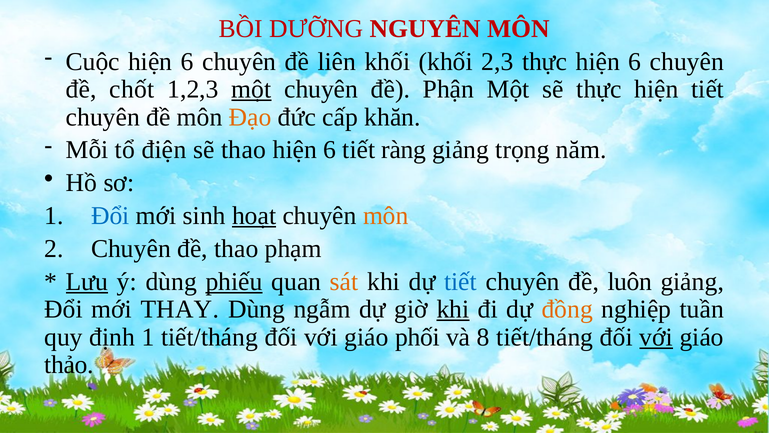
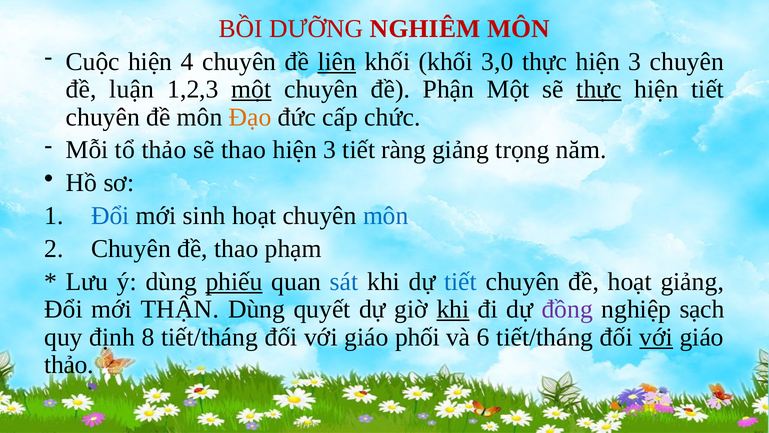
NGUYÊN: NGUYÊN -> NGHIÊM
6 at (187, 62): 6 -> 4
liên underline: none -> present
2,3: 2,3 -> 3,0
thực hiện 6: 6 -> 3
chốt: chốt -> luận
thực at (599, 89) underline: none -> present
khăn: khăn -> chức
tổ điện: điện -> thảo
6 at (330, 150): 6 -> 3
hoạt at (254, 216) underline: present -> none
môn at (386, 216) colour: orange -> blue
Lưu underline: present -> none
sát colour: orange -> blue
đề luôn: luôn -> hoạt
THAY: THAY -> THẬN
ngẫm: ngẫm -> quyết
đồng colour: orange -> purple
tuần: tuần -> sạch
định 1: 1 -> 8
8: 8 -> 6
